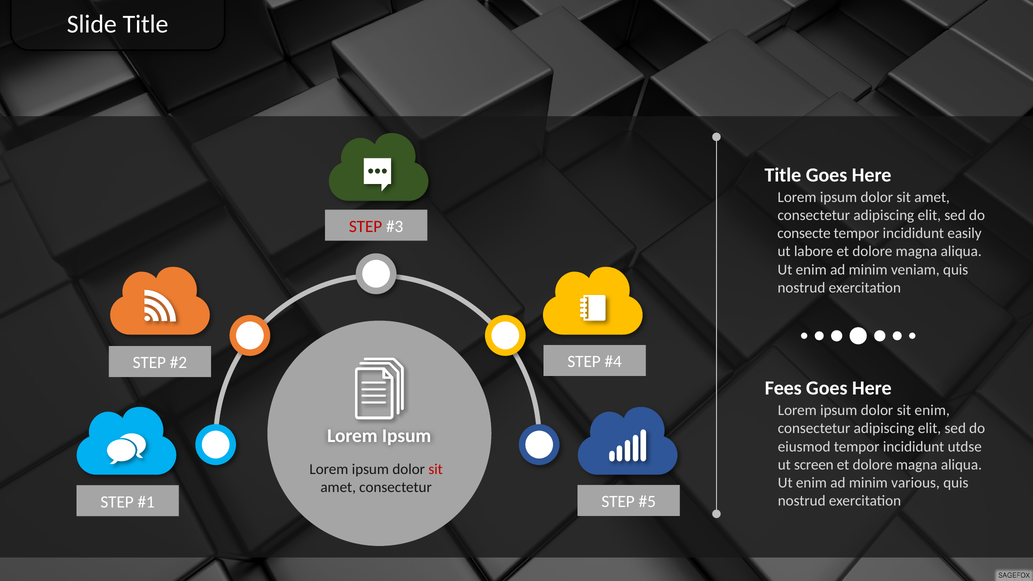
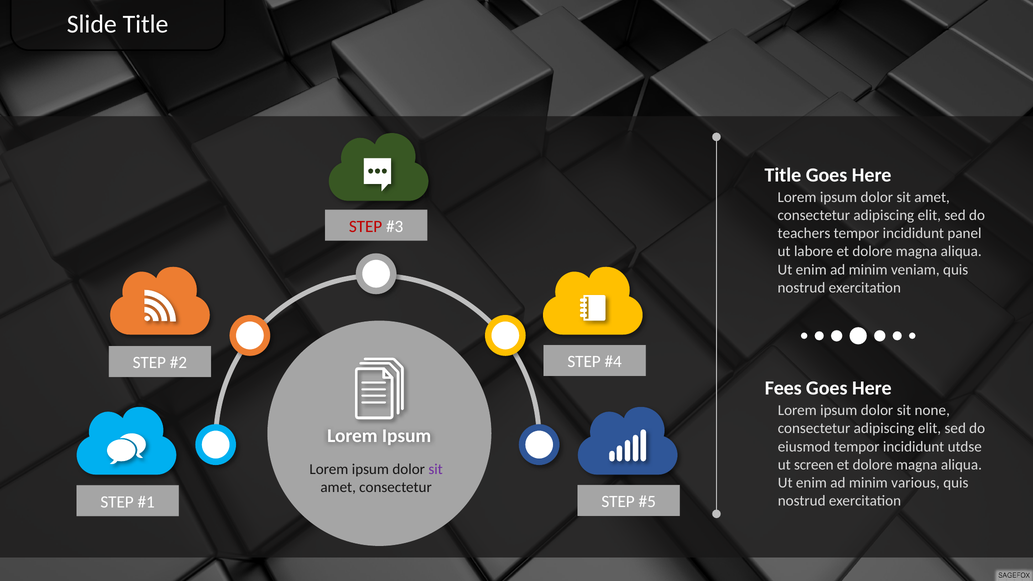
consecte: consecte -> teachers
easily: easily -> panel
sit enim: enim -> none
sit at (436, 469) colour: red -> purple
